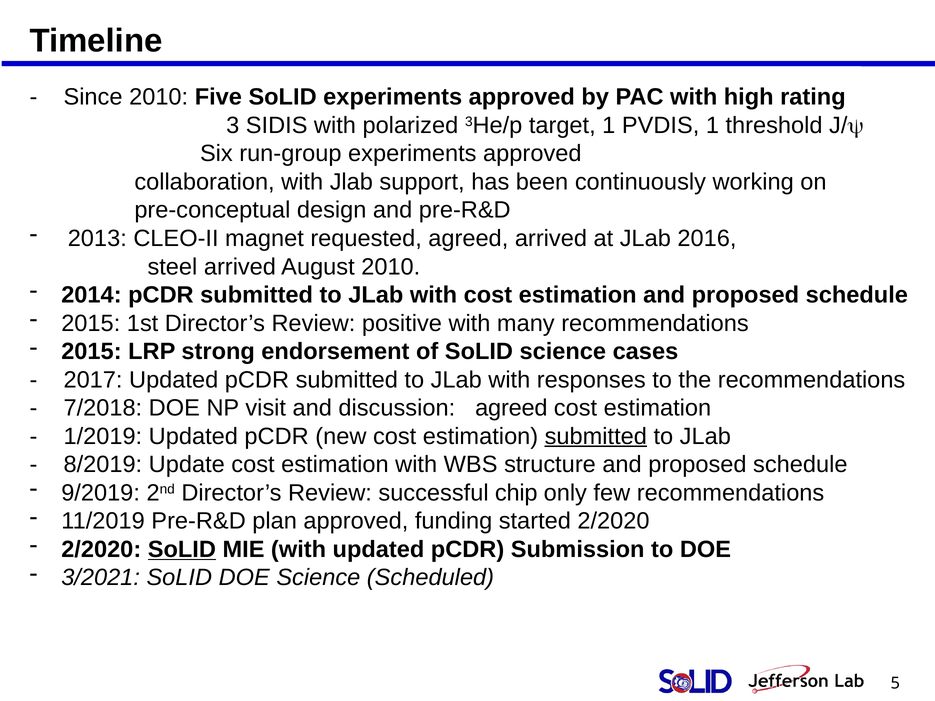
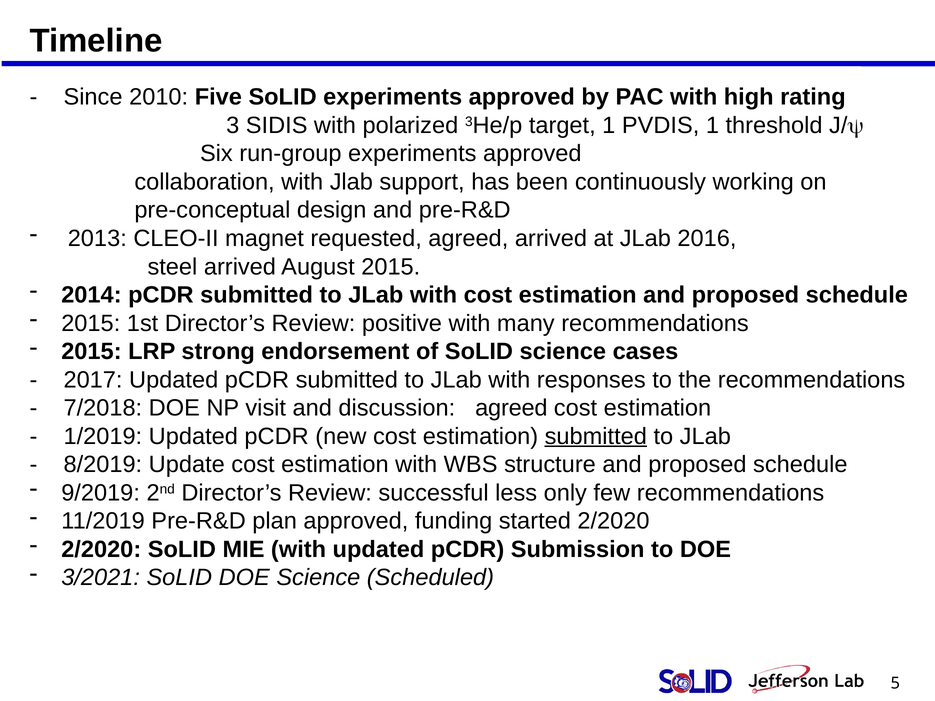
August 2010: 2010 -> 2015
chip: chip -> less
SoLID at (182, 550) underline: present -> none
